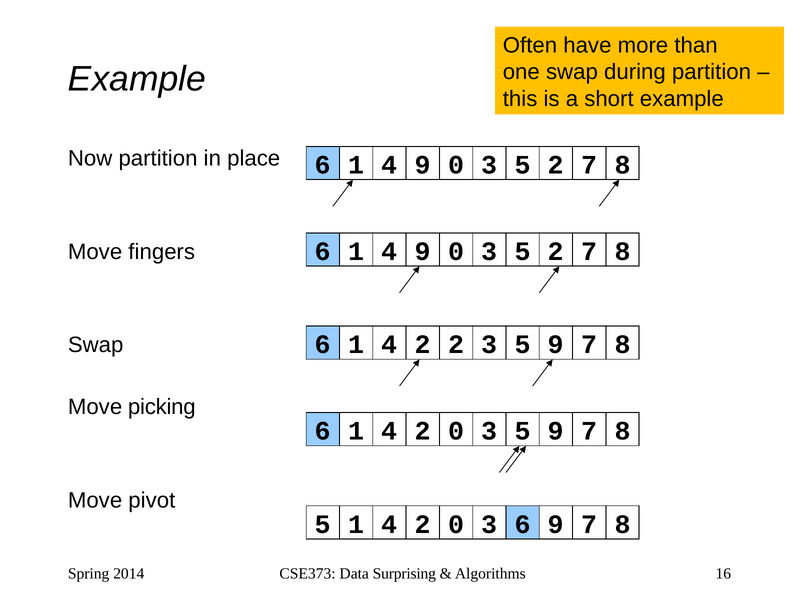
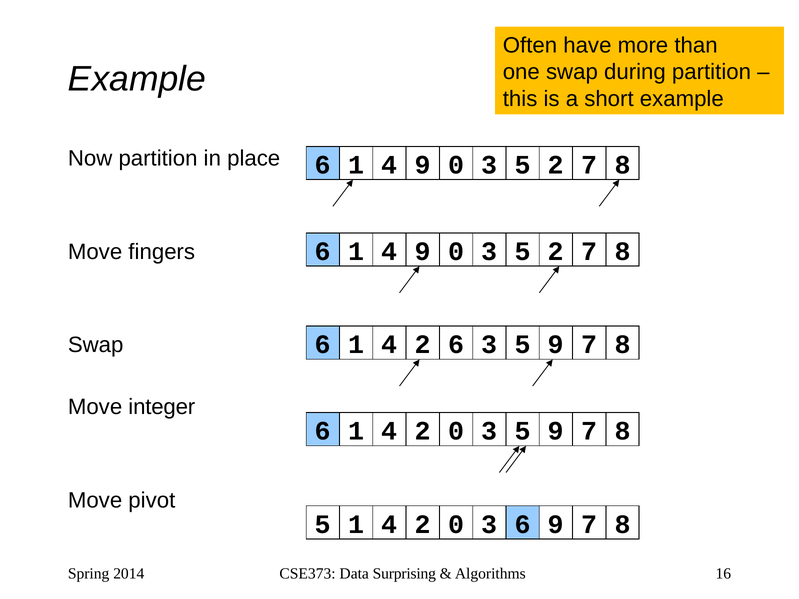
2 2: 2 -> 6
picking: picking -> integer
